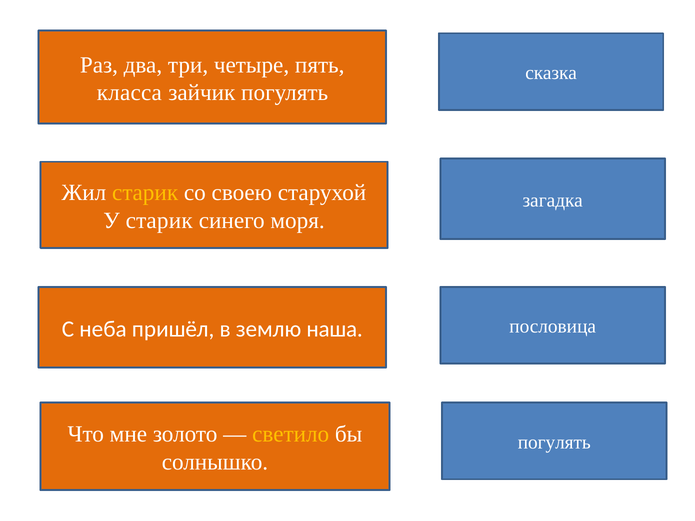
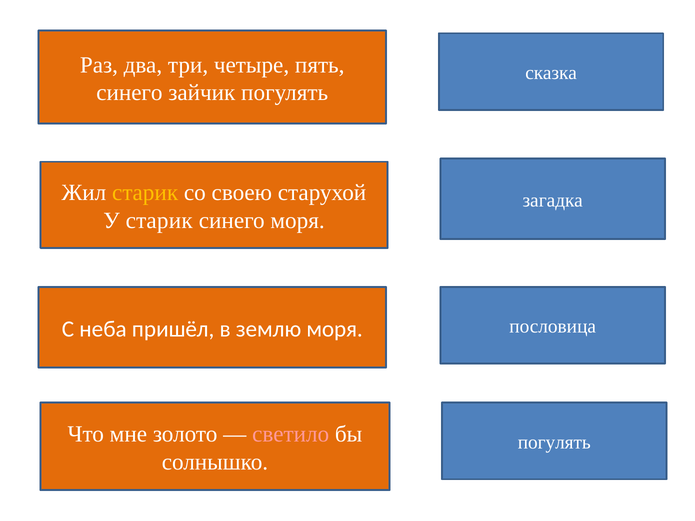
класса at (129, 93): класса -> синего
землю наша: наша -> моря
светило colour: yellow -> pink
